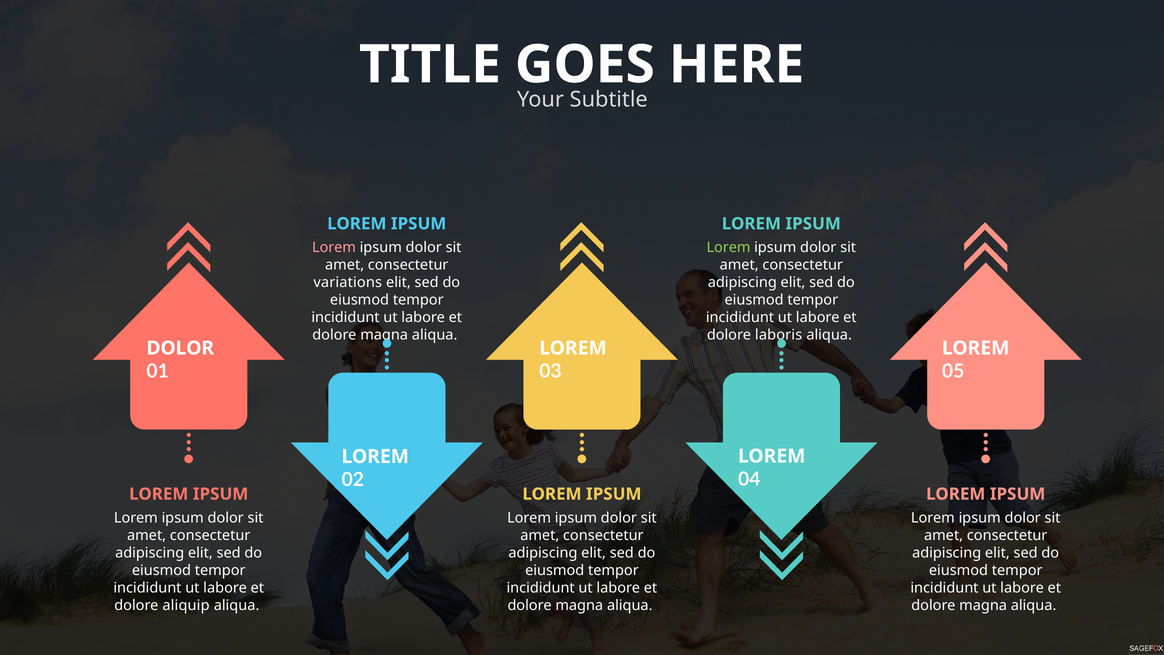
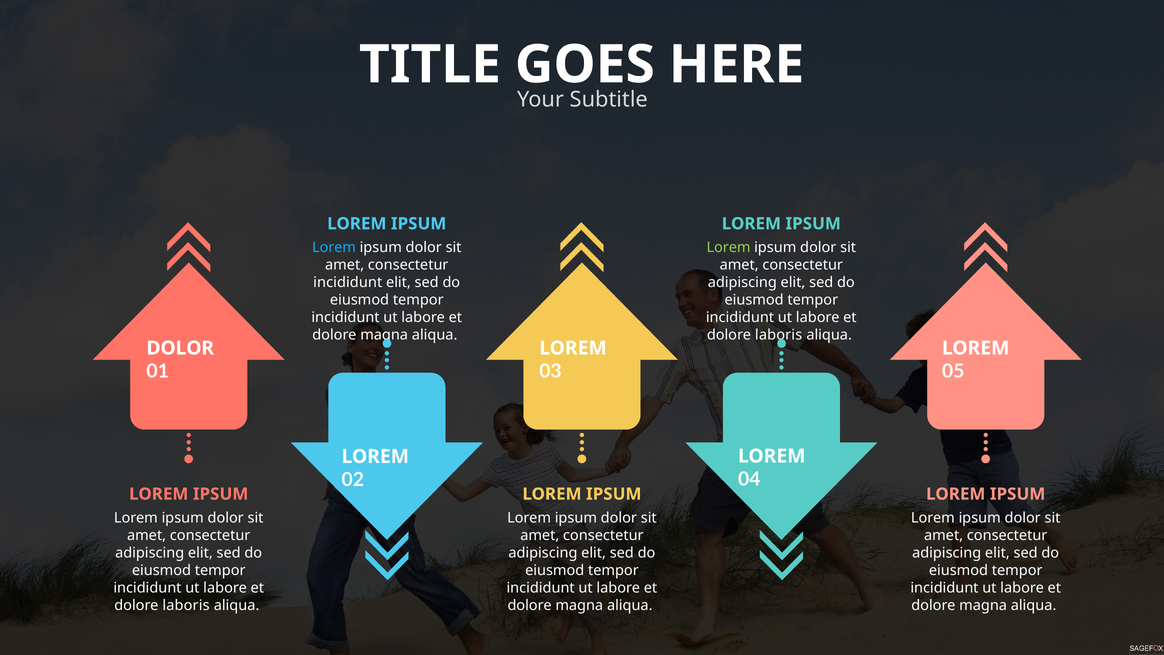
Lorem at (334, 247) colour: pink -> light blue
variations at (348, 282): variations -> incididunt
aliquip at (186, 605): aliquip -> laboris
